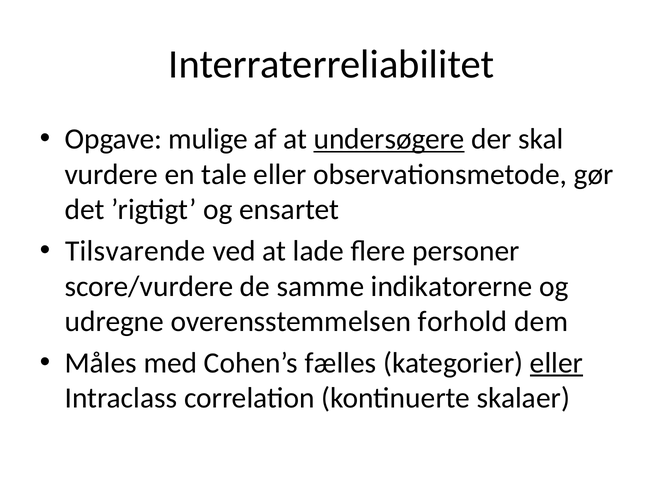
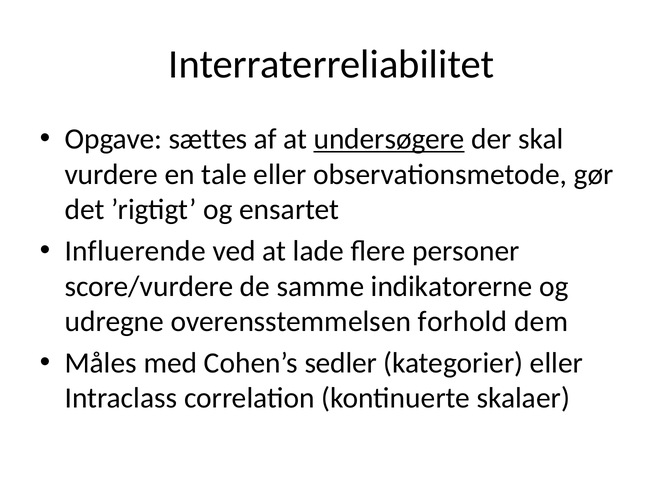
mulige: mulige -> sættes
Tilsvarende: Tilsvarende -> Influerende
fælles: fælles -> sedler
eller at (556, 363) underline: present -> none
